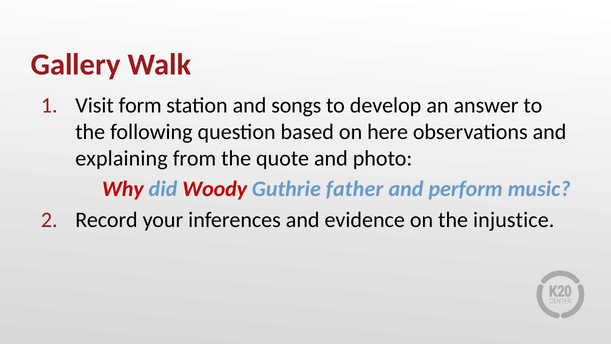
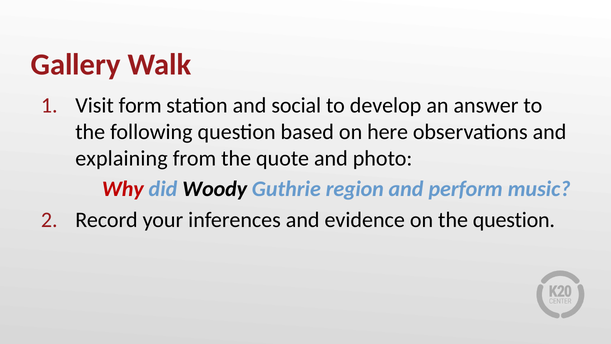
songs: songs -> social
Woody colour: red -> black
father: father -> region
the injustice: injustice -> question
